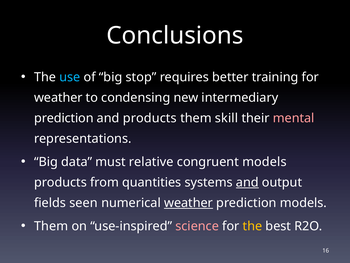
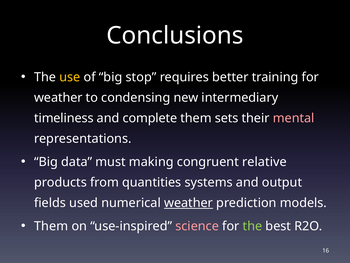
use colour: light blue -> yellow
prediction at (64, 118): prediction -> timeliness
and products: products -> complete
skill: skill -> sets
relative: relative -> making
congruent models: models -> relative
and at (247, 182) underline: present -> none
seen: seen -> used
the at (252, 226) colour: yellow -> light green
